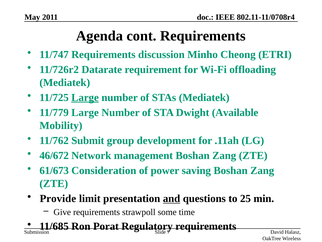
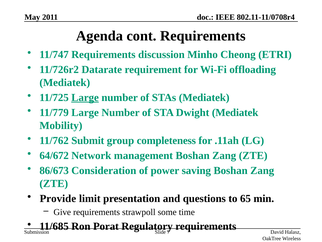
Dwight Available: Available -> Mediatek
development: development -> completeness
46/672: 46/672 -> 64/672
61/673: 61/673 -> 86/673
and underline: present -> none
25: 25 -> 65
